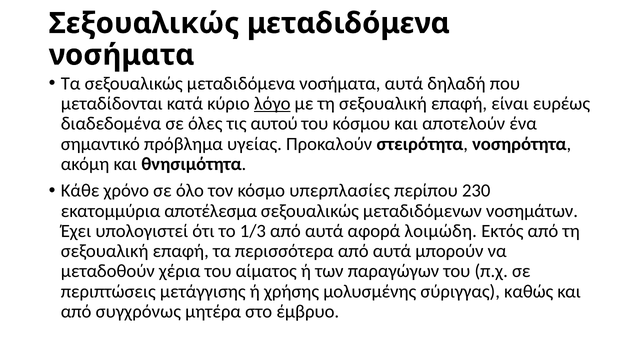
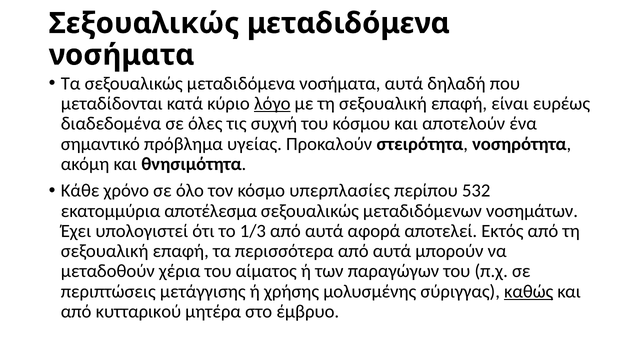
αυτού: αυτού -> συχνή
230: 230 -> 532
λοιμώδη: λοιμώδη -> αποτελεί
καθώς underline: none -> present
συγχρόνως: συγχρόνως -> κυτταρικού
